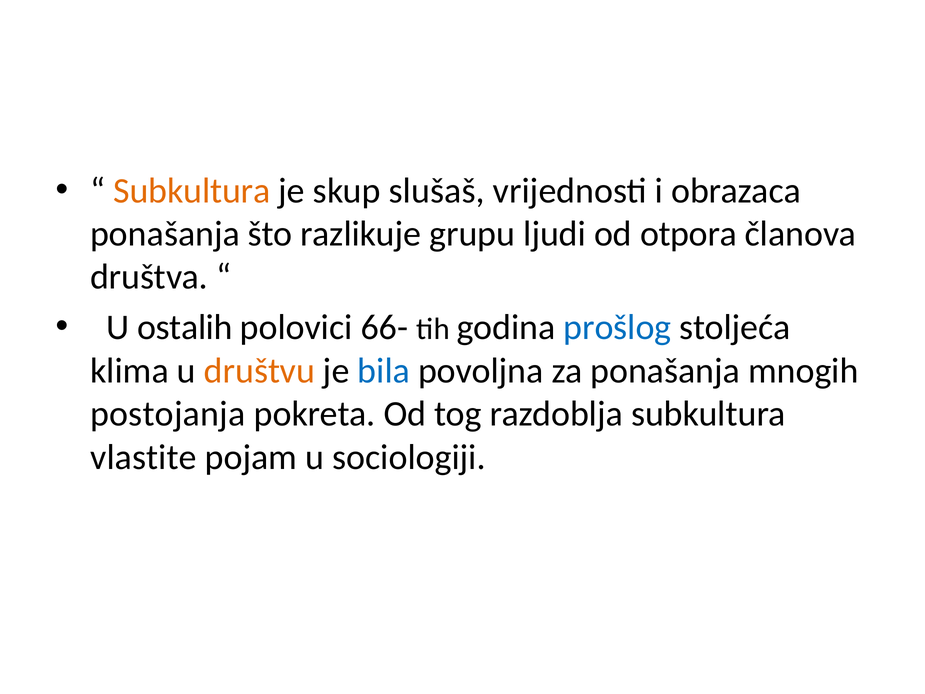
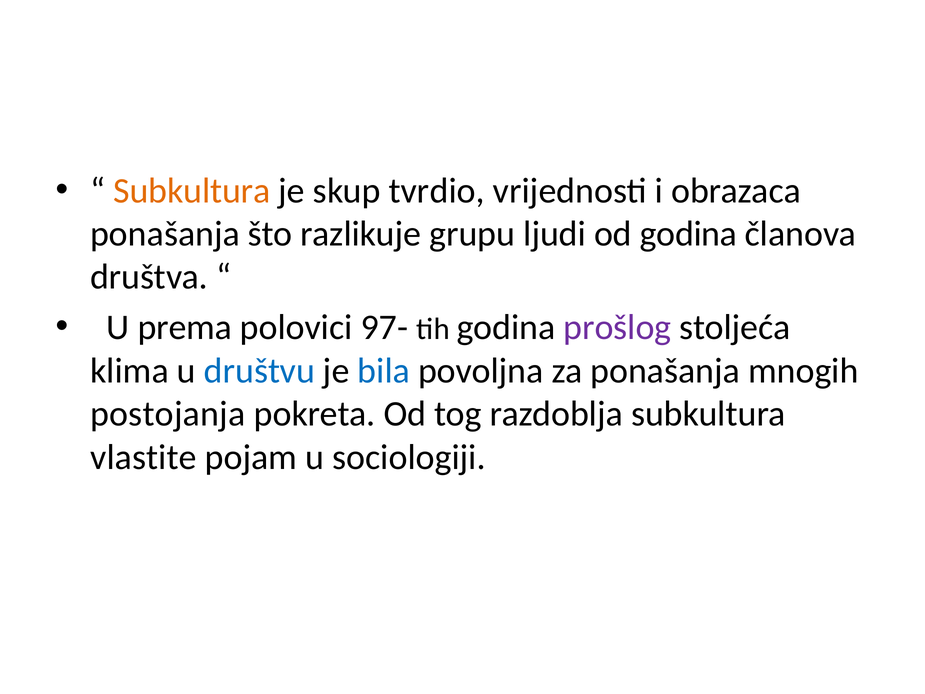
slušaš: slušaš -> tvrdio
od otpora: otpora -> godina
ostalih: ostalih -> prema
66-: 66- -> 97-
prošlog colour: blue -> purple
društvu colour: orange -> blue
